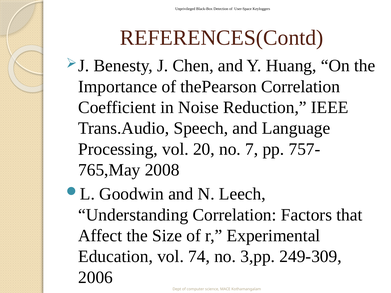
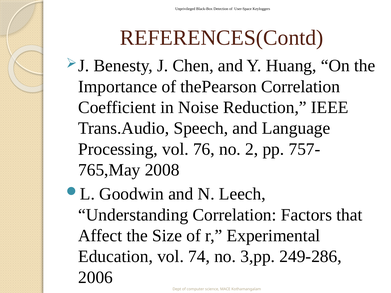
20: 20 -> 76
7: 7 -> 2
249-309: 249-309 -> 249-286
